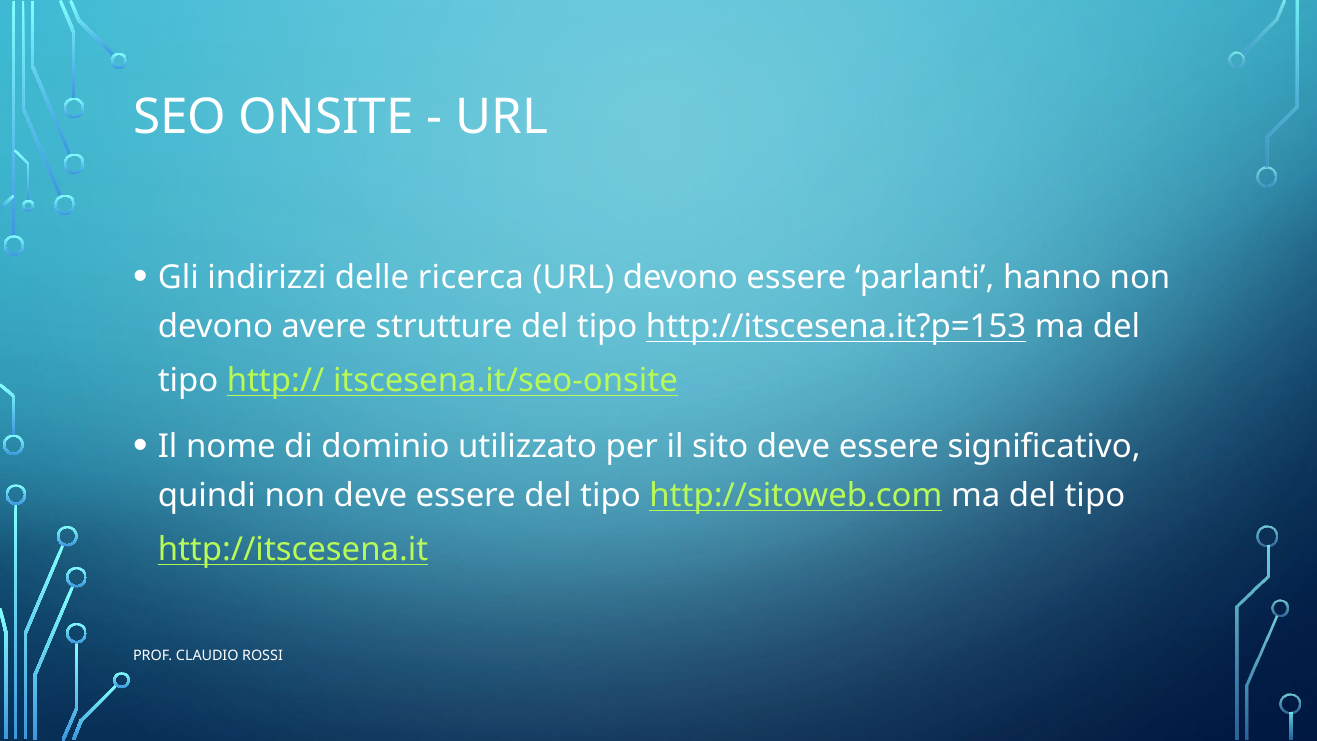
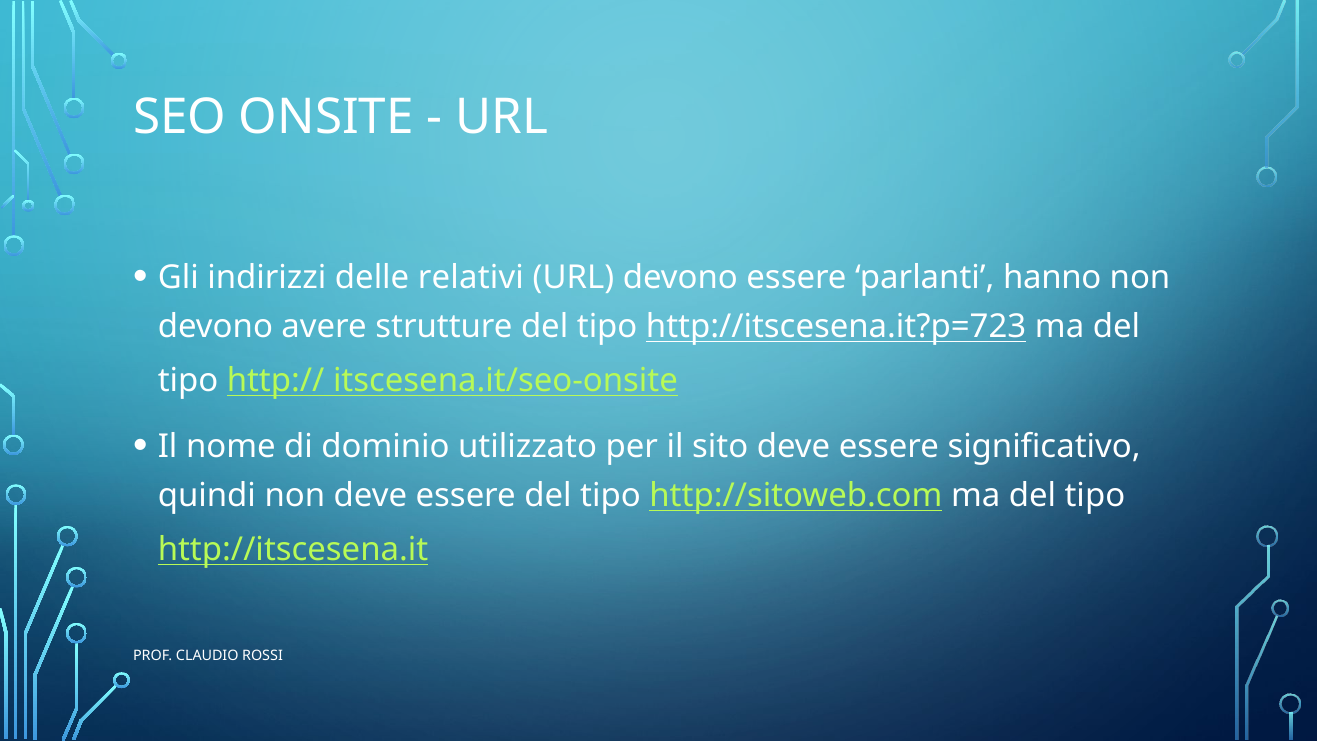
ricerca: ricerca -> relativi
http://itscesena.it?p=153: http://itscesena.it?p=153 -> http://itscesena.it?p=723
